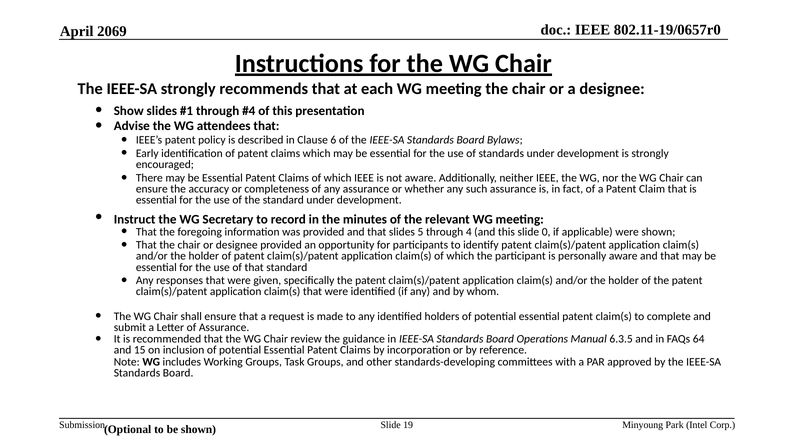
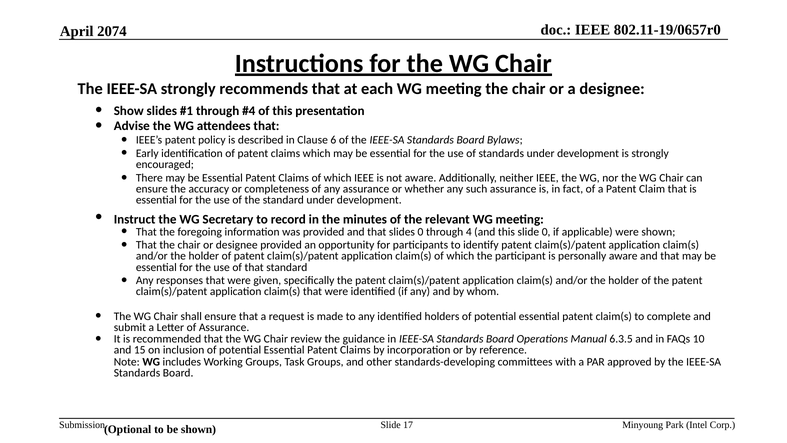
2069: 2069 -> 2074
slides 5: 5 -> 0
64: 64 -> 10
19: 19 -> 17
